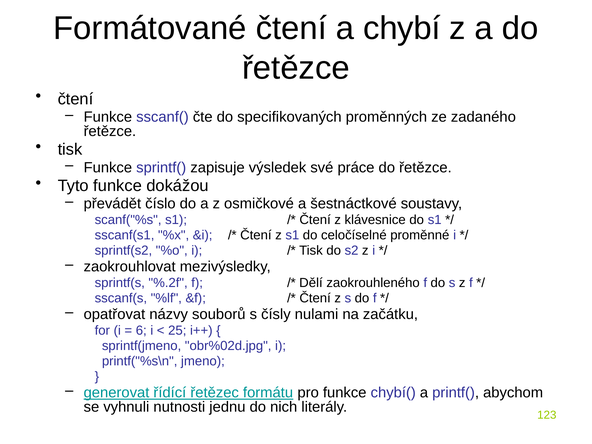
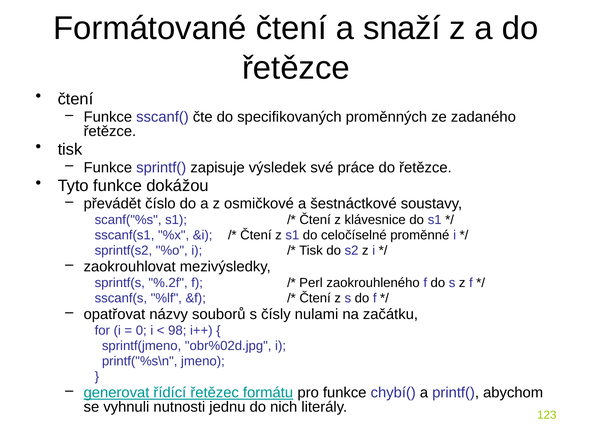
chybí: chybí -> snaží
Dělí: Dělí -> Perl
6: 6 -> 0
25: 25 -> 98
